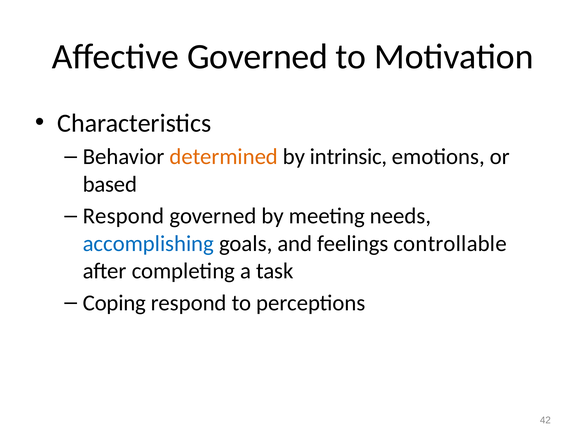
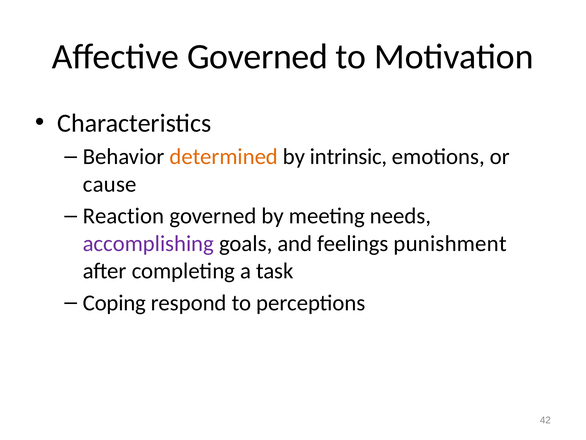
based: based -> cause
Respond at (123, 216): Respond -> Reaction
accomplishing colour: blue -> purple
controllable: controllable -> punishment
